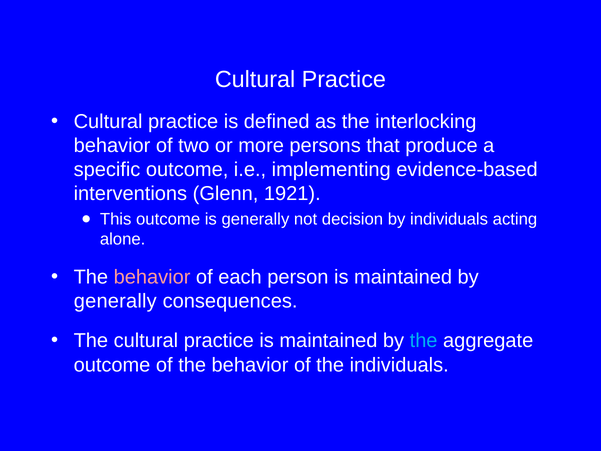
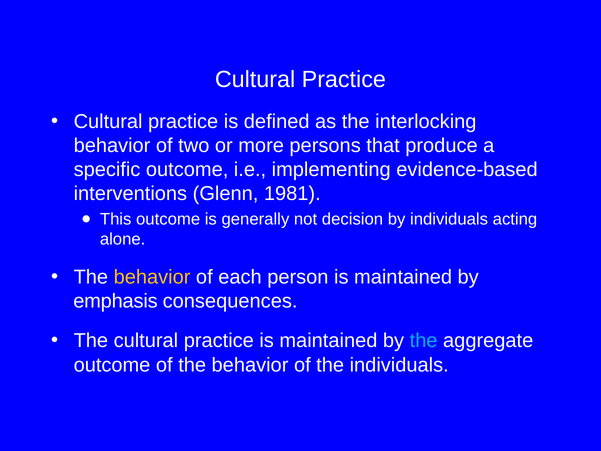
1921: 1921 -> 1981
behavior at (152, 277) colour: pink -> yellow
generally at (115, 301): generally -> emphasis
